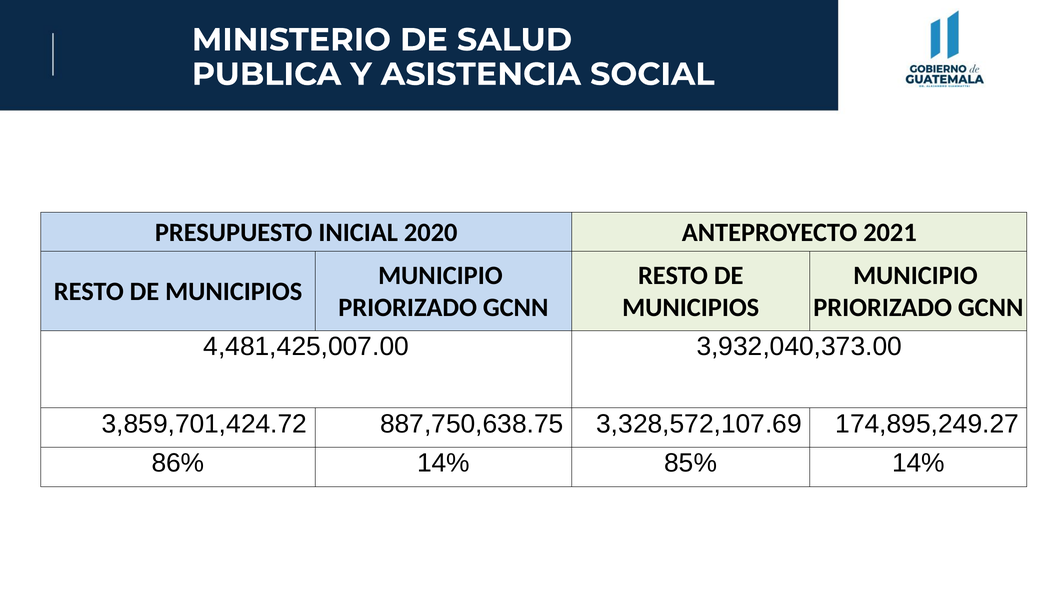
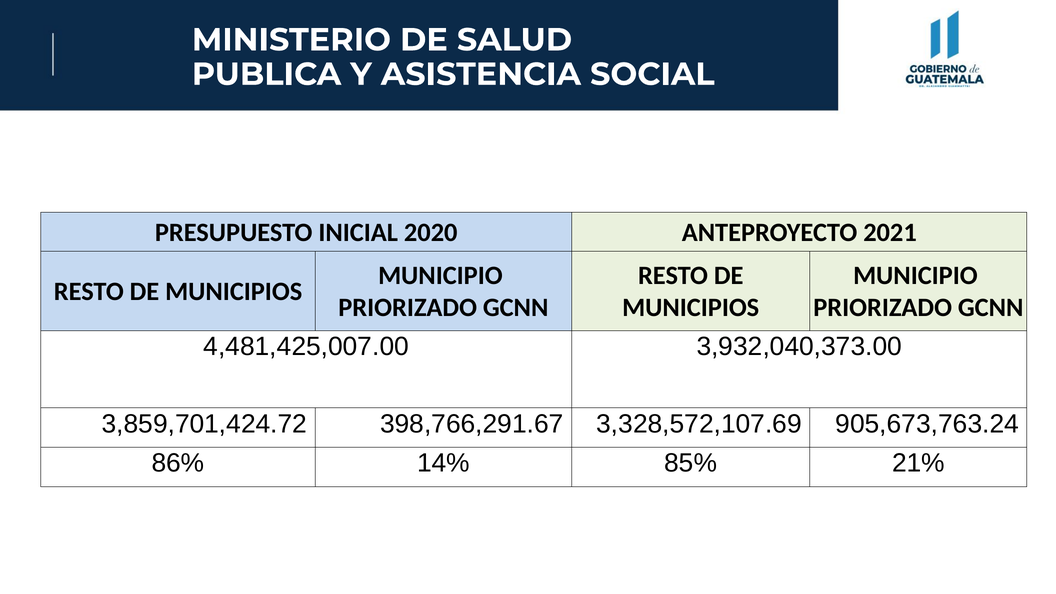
887,750,638.75: 887,750,638.75 -> 398,766,291.67
174,895,249.27: 174,895,249.27 -> 905,673,763.24
85% 14%: 14% -> 21%
